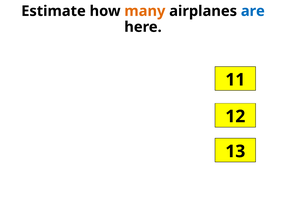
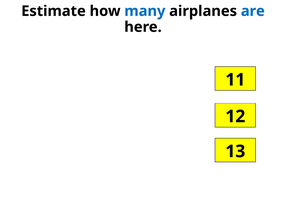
many colour: orange -> blue
